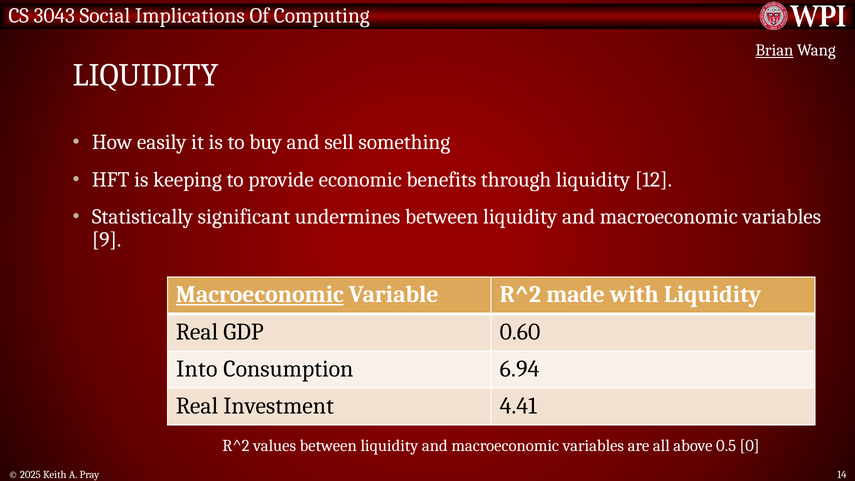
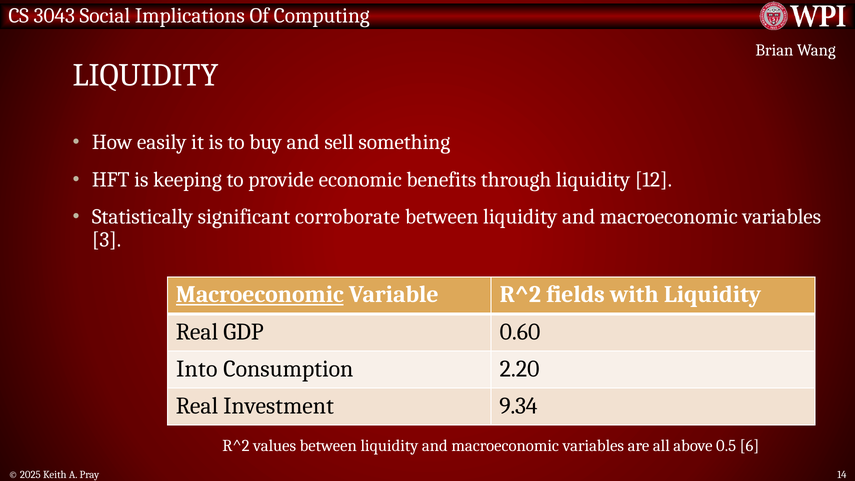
Brian underline: present -> none
undermines: undermines -> corroborate
9: 9 -> 3
made: made -> fields
6.94: 6.94 -> 2.20
4.41: 4.41 -> 9.34
0: 0 -> 6
